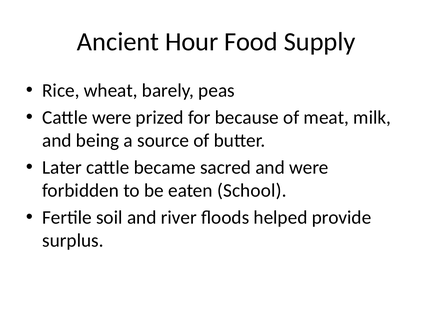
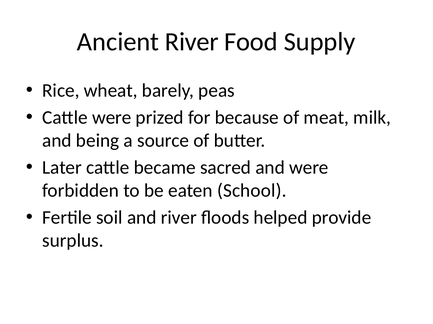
Ancient Hour: Hour -> River
